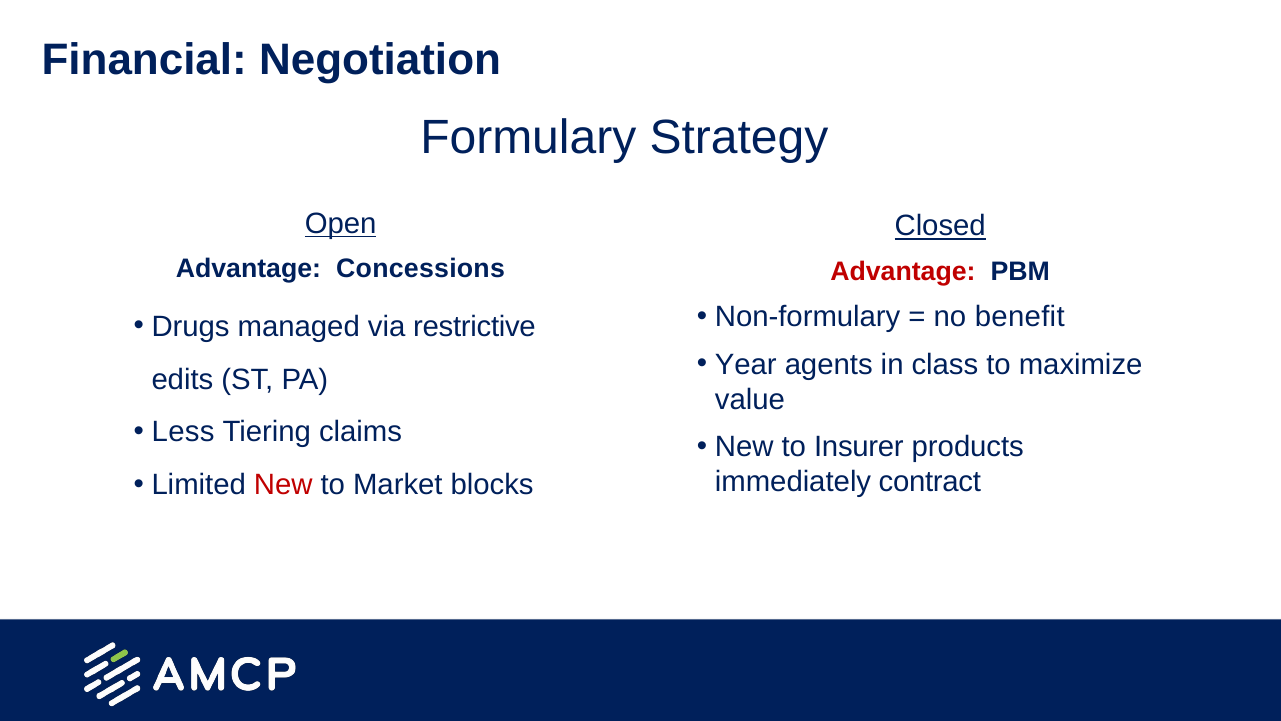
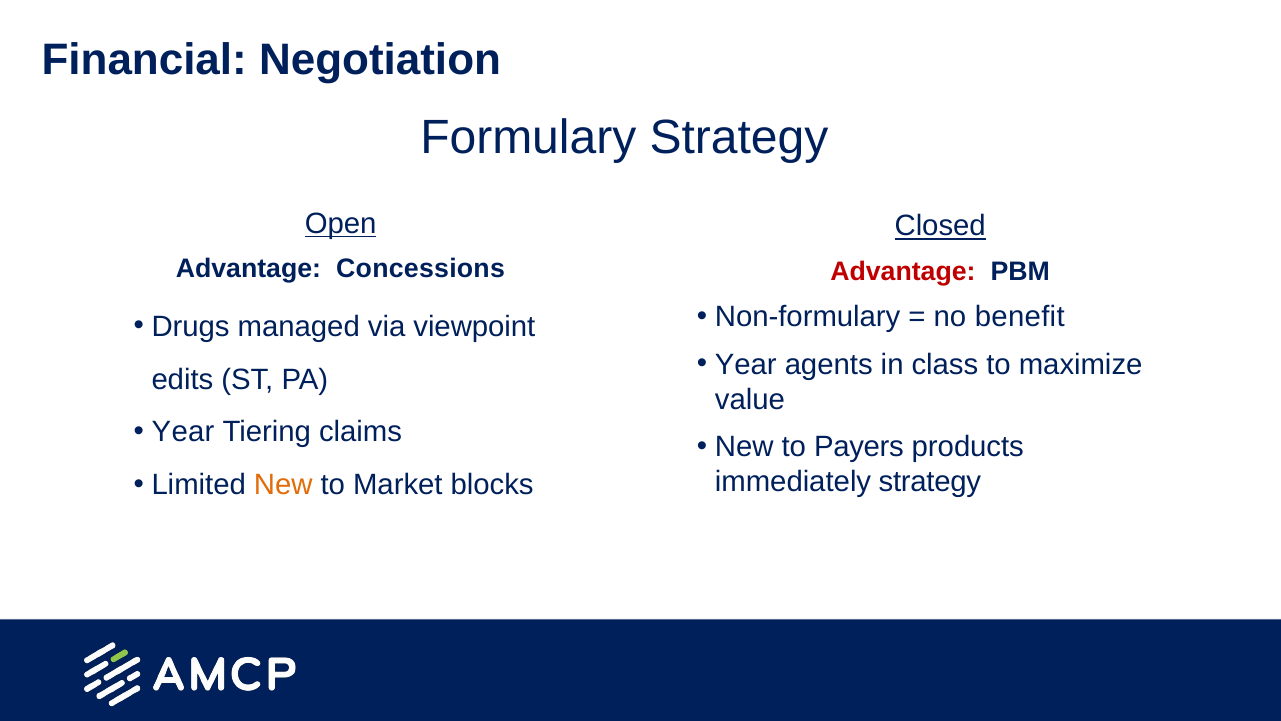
restrictive: restrictive -> viewpoint
Less at (183, 432): Less -> Year
Insurer: Insurer -> Payers
immediately contract: contract -> strategy
New at (283, 485) colour: red -> orange
